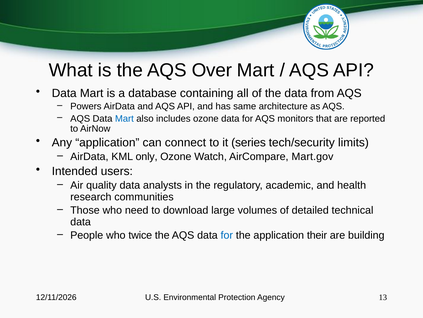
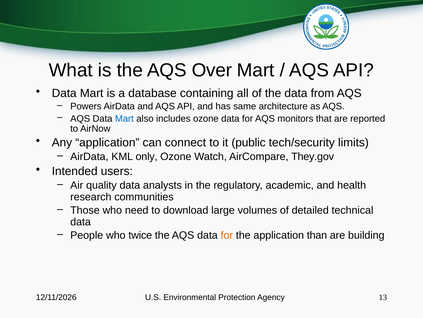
series: series -> public
Mart.gov: Mart.gov -> They.gov
for at (227, 235) colour: blue -> orange
their: their -> than
